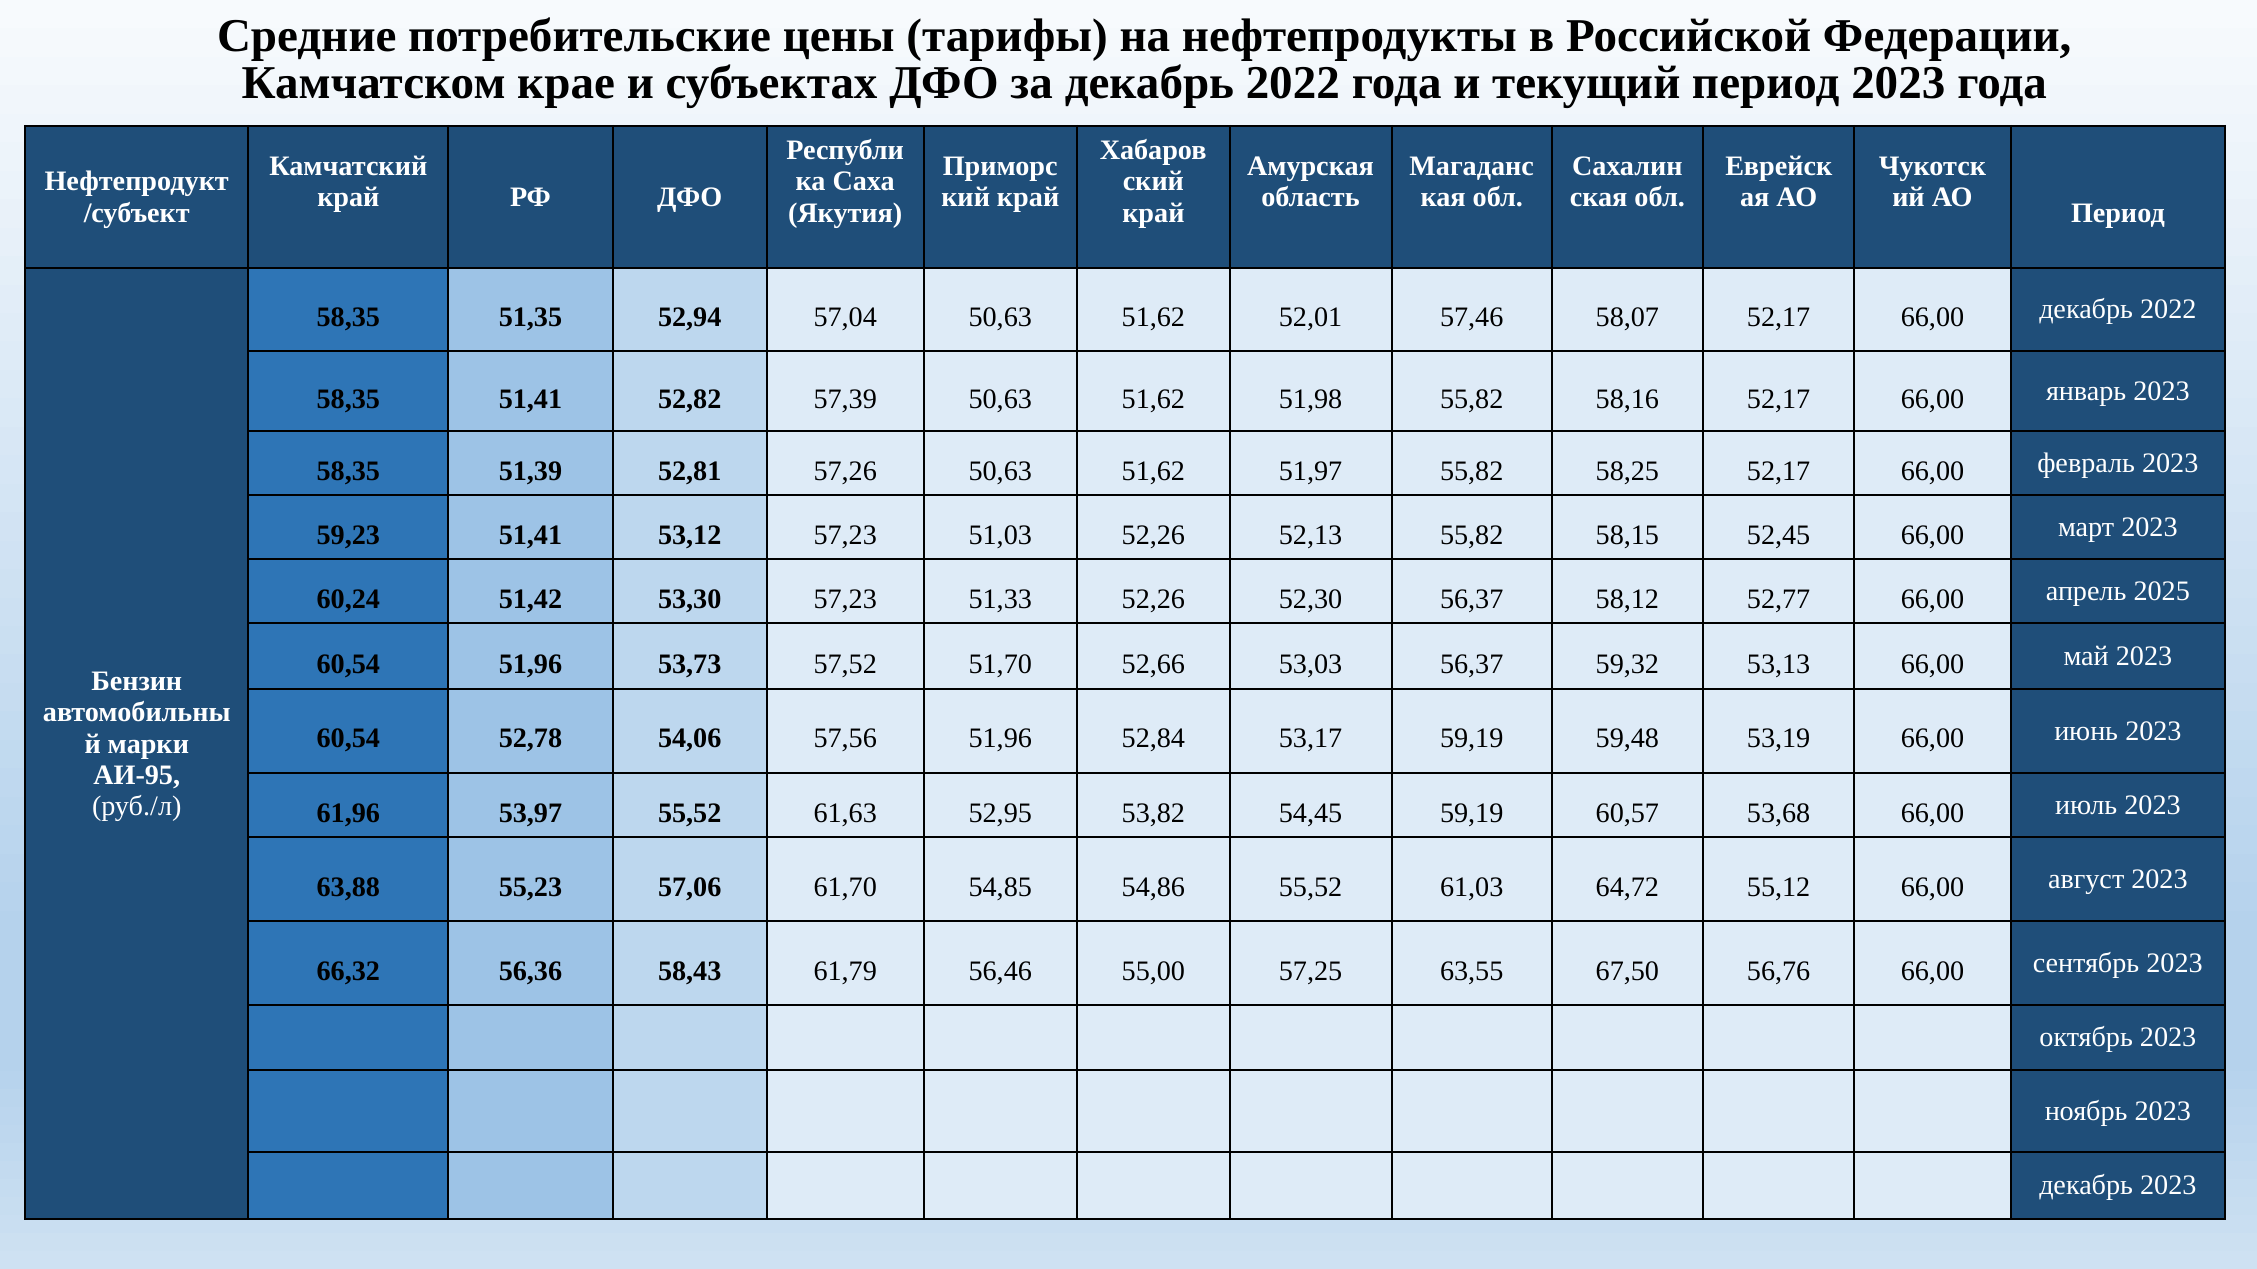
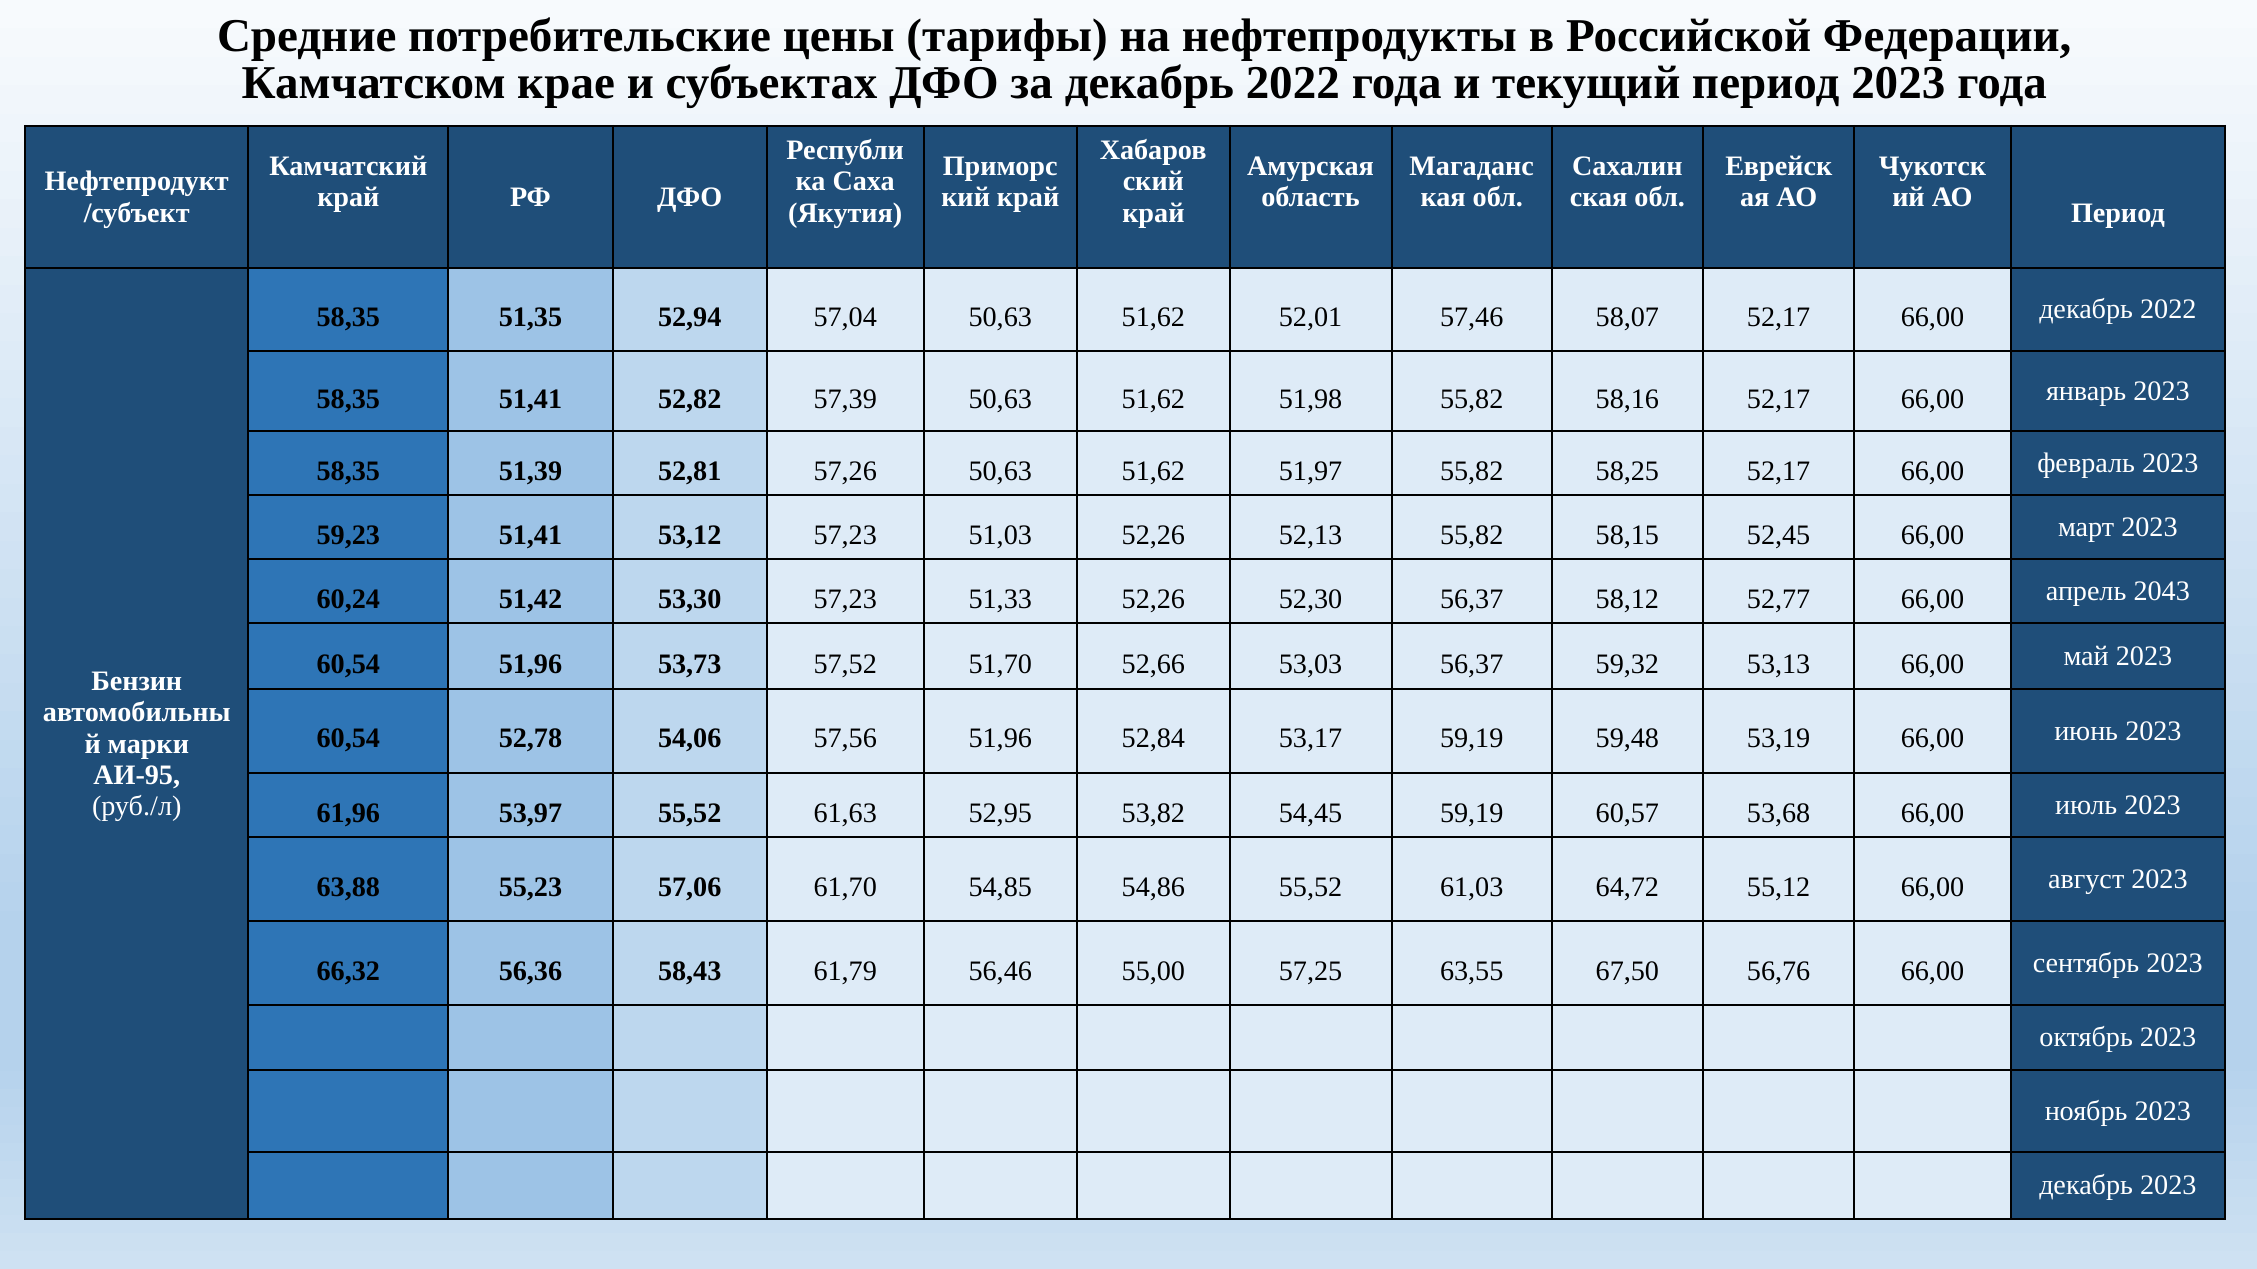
2025: 2025 -> 2043
